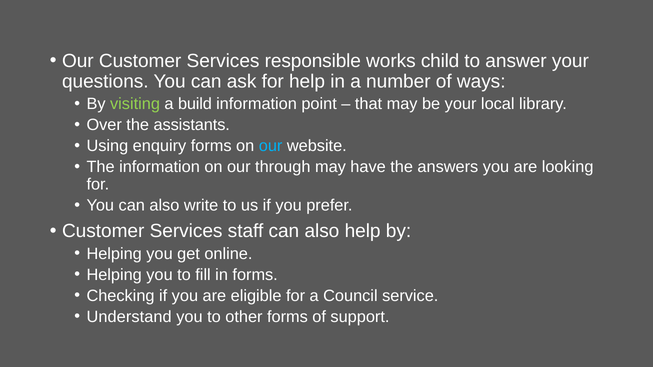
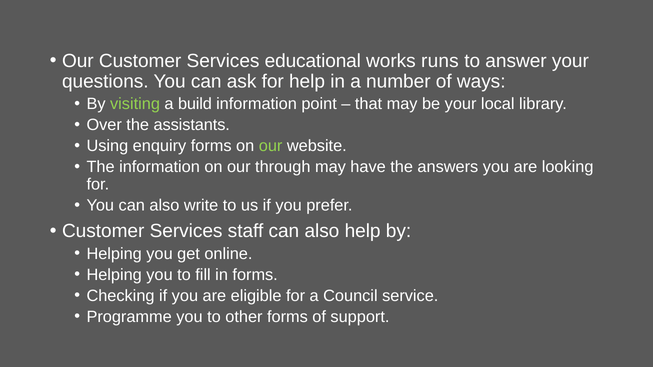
responsible: responsible -> educational
child: child -> runs
our at (271, 146) colour: light blue -> light green
Understand: Understand -> Programme
